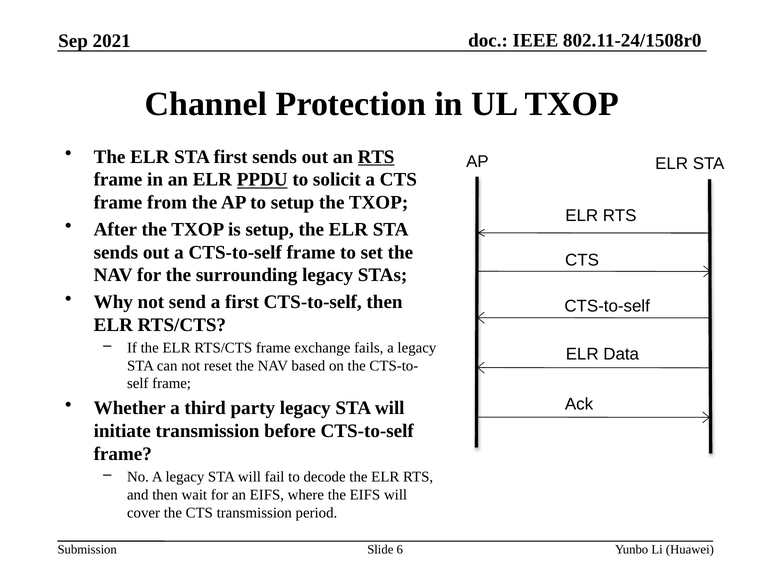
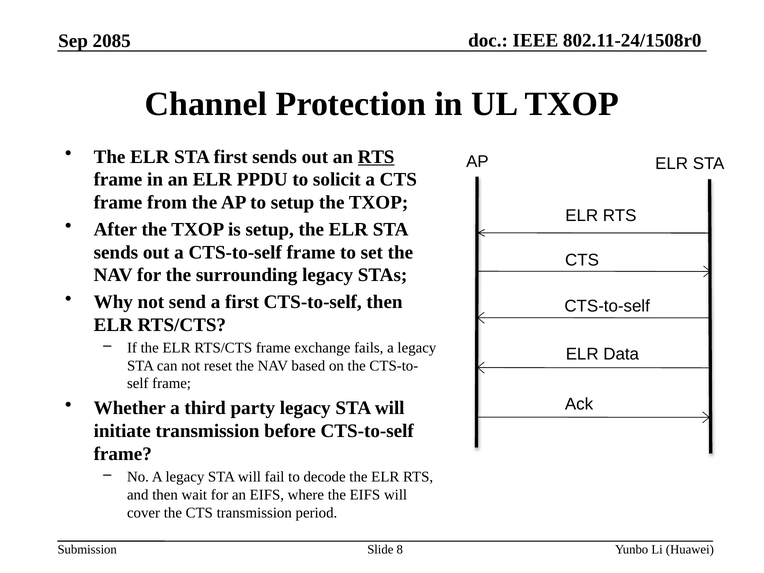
2021: 2021 -> 2085
PPDU underline: present -> none
6: 6 -> 8
